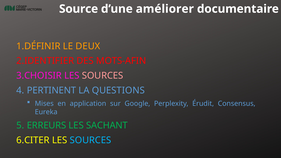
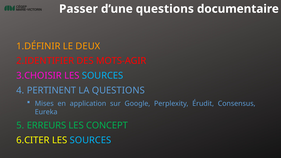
Source: Source -> Passer
d’une améliorer: améliorer -> questions
MOTS-AFIN: MOTS-AFIN -> MOTS-AGIR
SOURCES at (103, 76) colour: pink -> light blue
SACHANT: SACHANT -> CONCEPT
